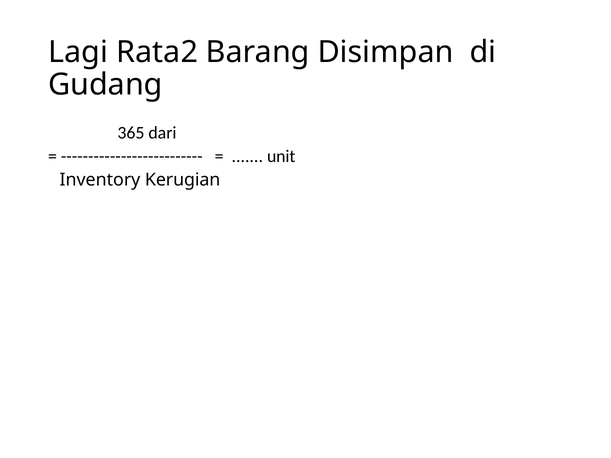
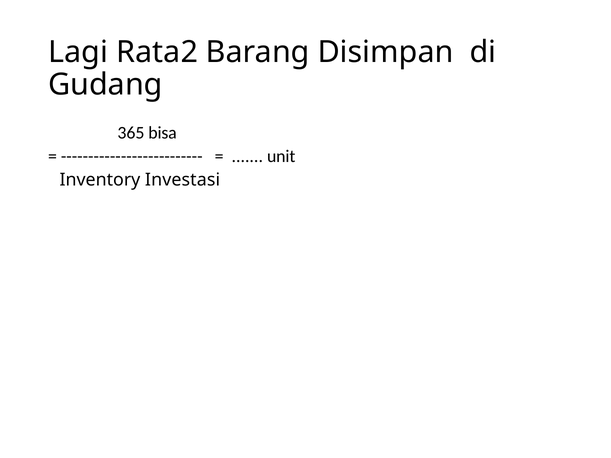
dari: dari -> bisa
Kerugian: Kerugian -> Investasi
